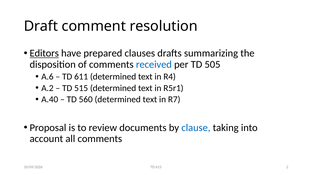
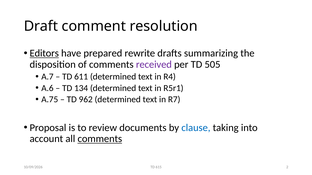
clauses: clauses -> rewrite
received colour: blue -> purple
A.6: A.6 -> A.7
A.2: A.2 -> A.6
515: 515 -> 134
A.40: A.40 -> A.75
560: 560 -> 962
comments at (100, 139) underline: none -> present
